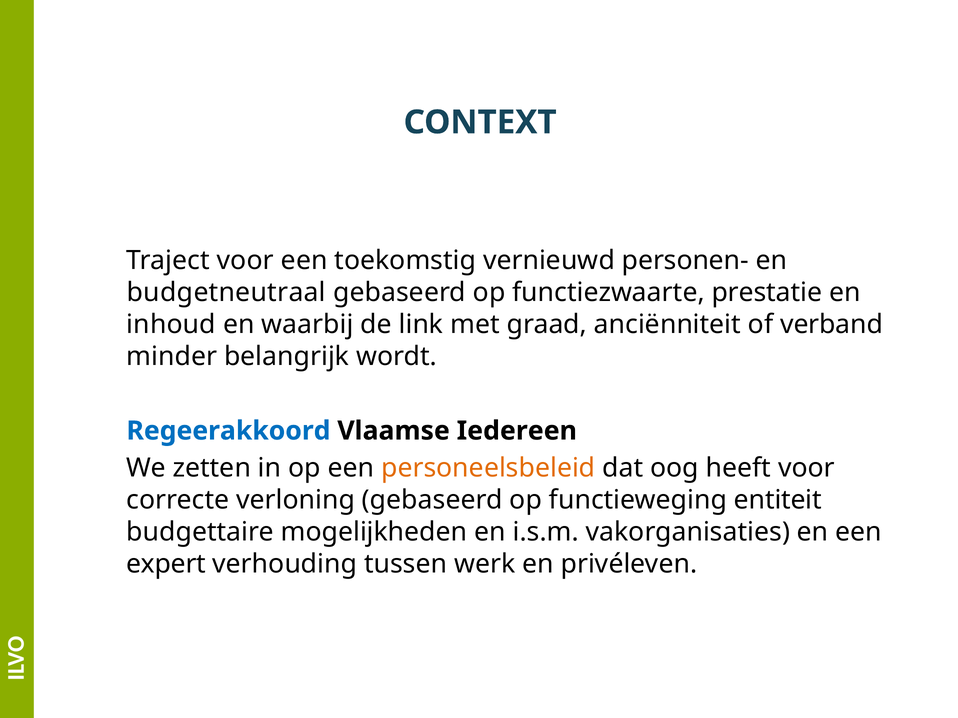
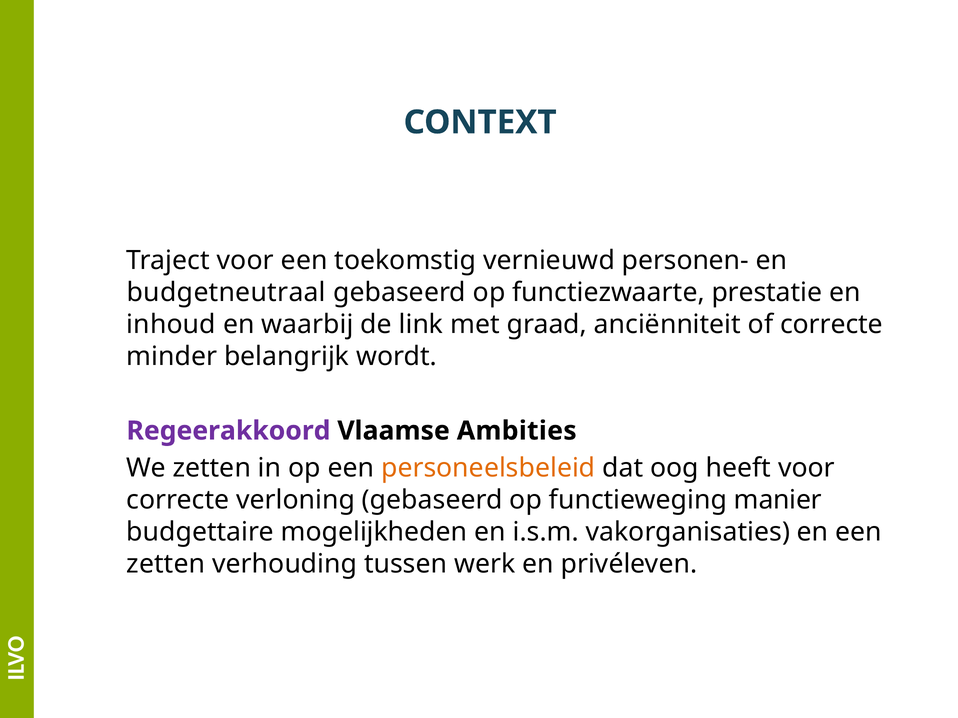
of verband: verband -> correcte
Regeerakkoord colour: blue -> purple
Iedereen: Iedereen -> Ambities
entiteit: entiteit -> manier
expert at (166, 564): expert -> zetten
